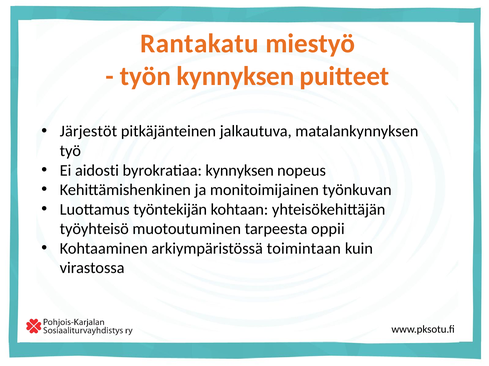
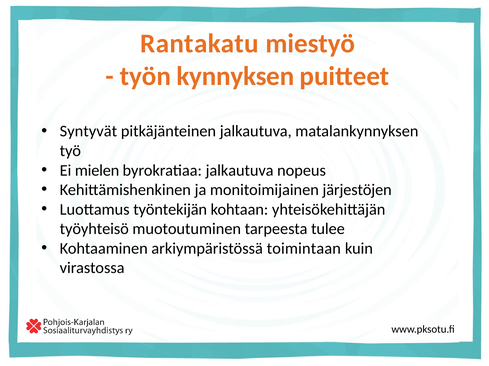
Järjestöt: Järjestöt -> Syntyvät
aidosti: aidosti -> mielen
byrokratiaa kynnyksen: kynnyksen -> jalkautuva
työnkuvan: työnkuvan -> järjestöjen
oppii: oppii -> tulee
